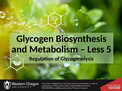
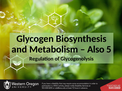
Less: Less -> Also
